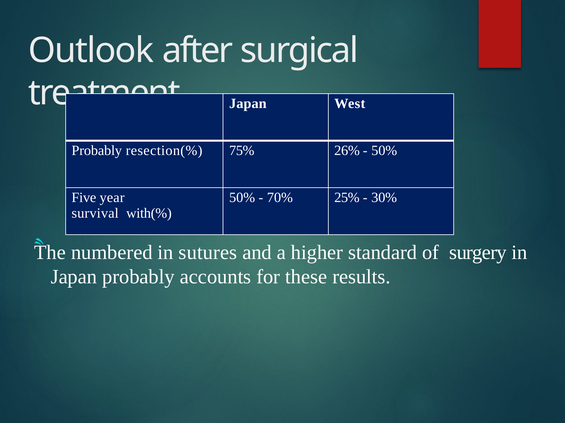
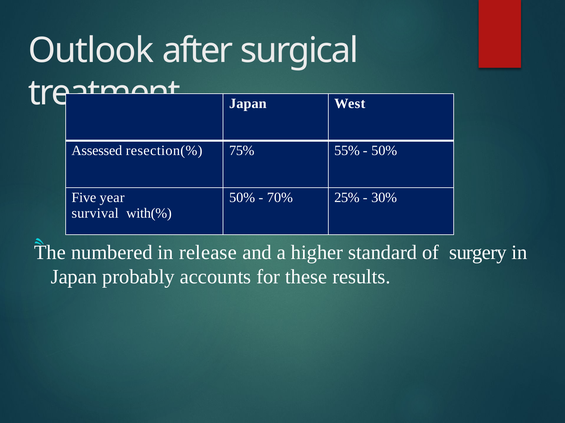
Probably at (97, 151): Probably -> Assessed
26%: 26% -> 55%
sutures: sutures -> release
